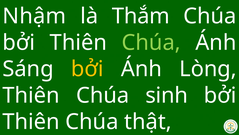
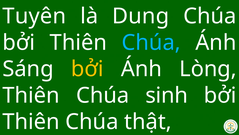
Nhậm: Nhậm -> Tuyên
Thắm: Thắm -> Dung
Chúa at (151, 42) colour: light green -> light blue
